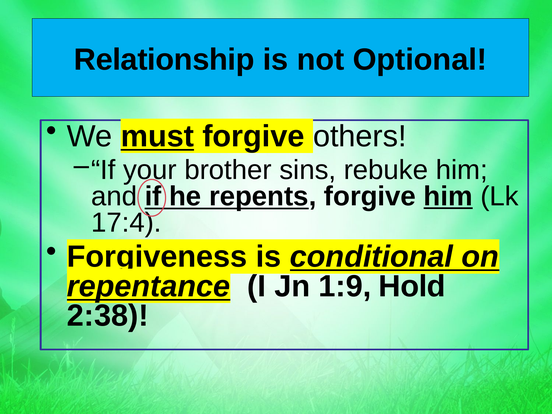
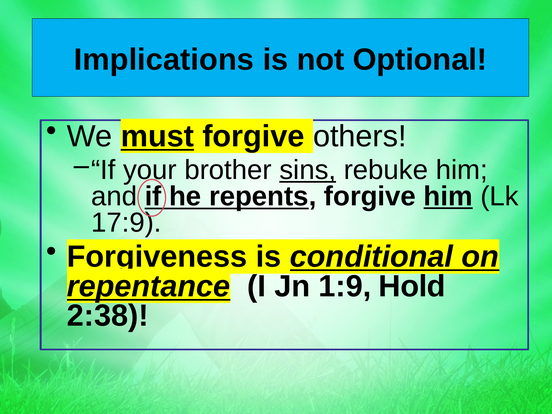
Relationship: Relationship -> Implications
sins underline: none -> present
17:4: 17:4 -> 17:9
